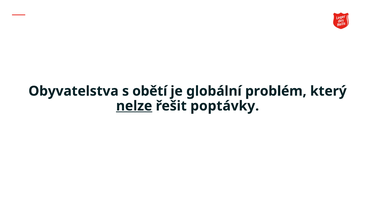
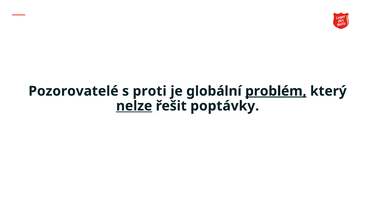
Obyvatelstva: Obyvatelstva -> Pozorovatelé
obětí: obětí -> proti
problém underline: none -> present
